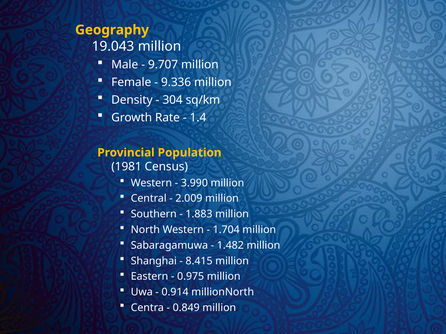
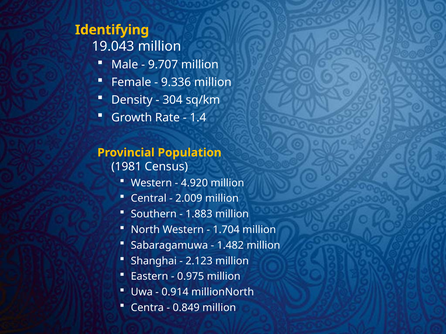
Geography: Geography -> Identifying
3.990: 3.990 -> 4.920
8.415: 8.415 -> 2.123
